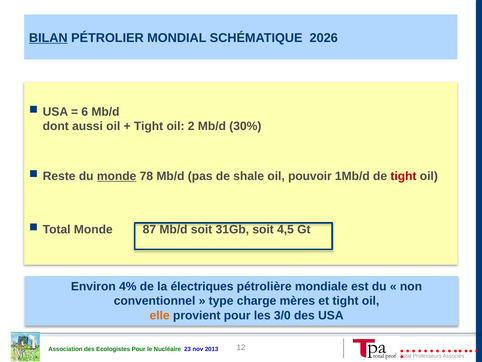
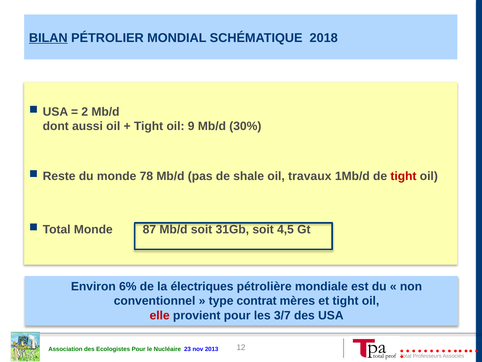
2026: 2026 -> 2018
6: 6 -> 2
2: 2 -> 9
monde at (117, 176) underline: present -> none
pouvoir: pouvoir -> travaux
4%: 4% -> 6%
charge: charge -> contrat
elle colour: orange -> red
3/0: 3/0 -> 3/7
